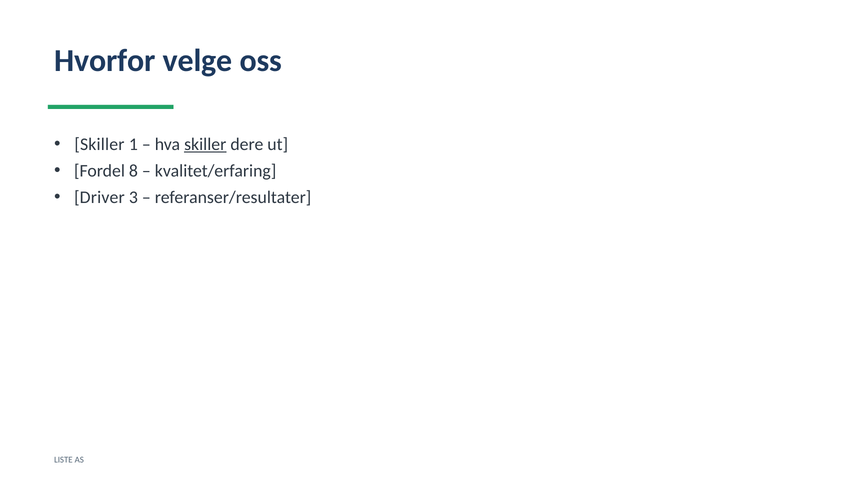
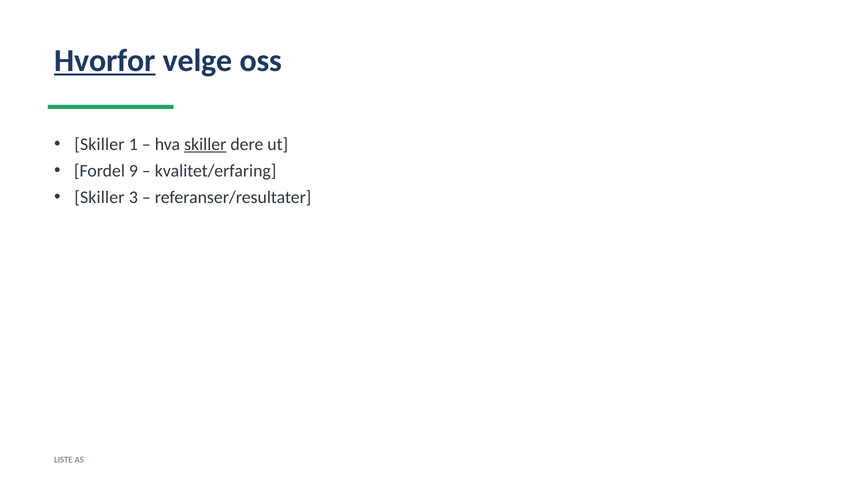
Hvorfor underline: none -> present
8: 8 -> 9
Driver at (99, 197): Driver -> Skiller
